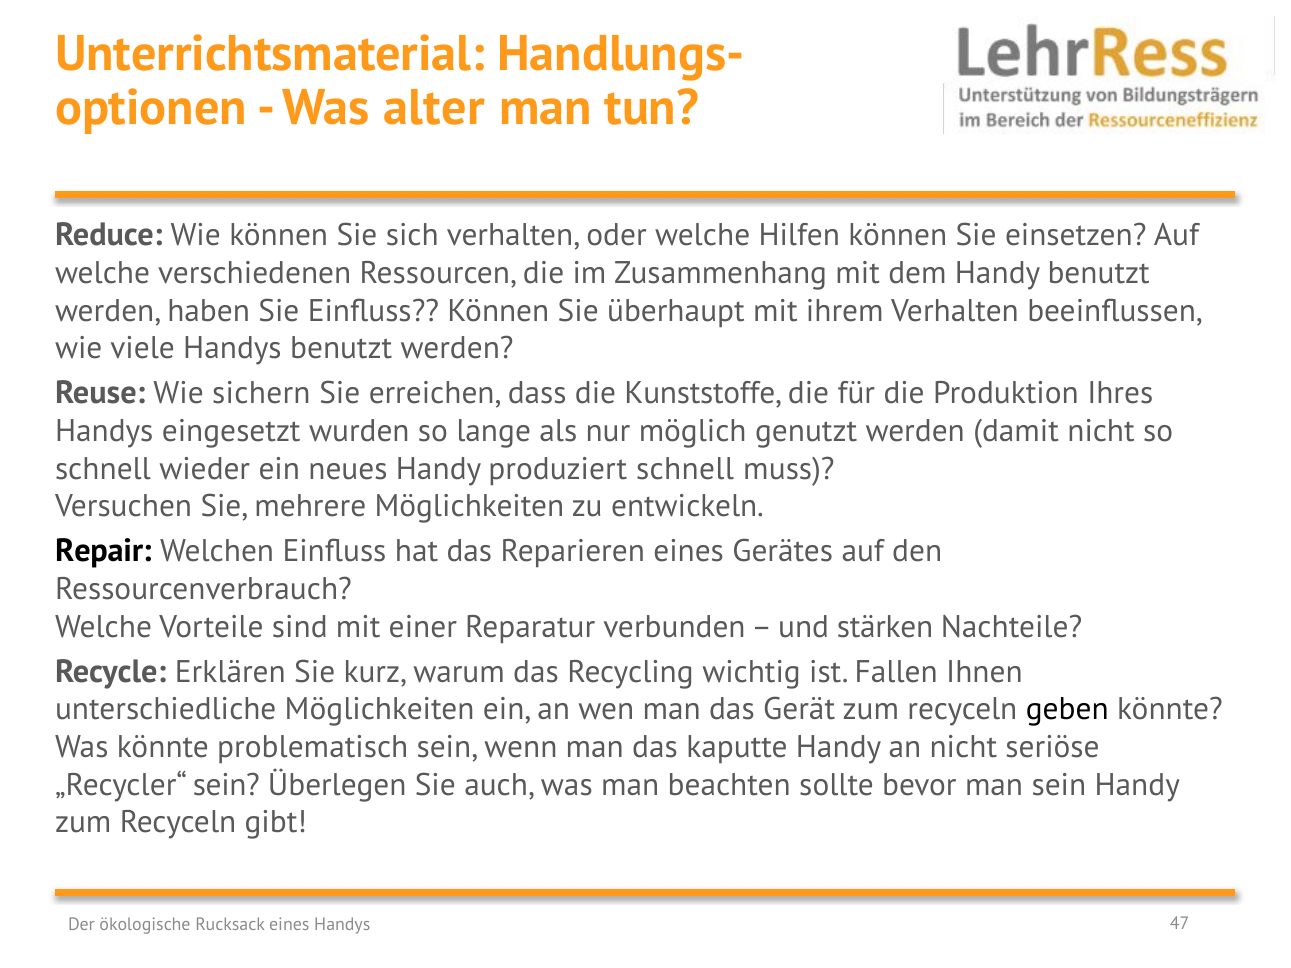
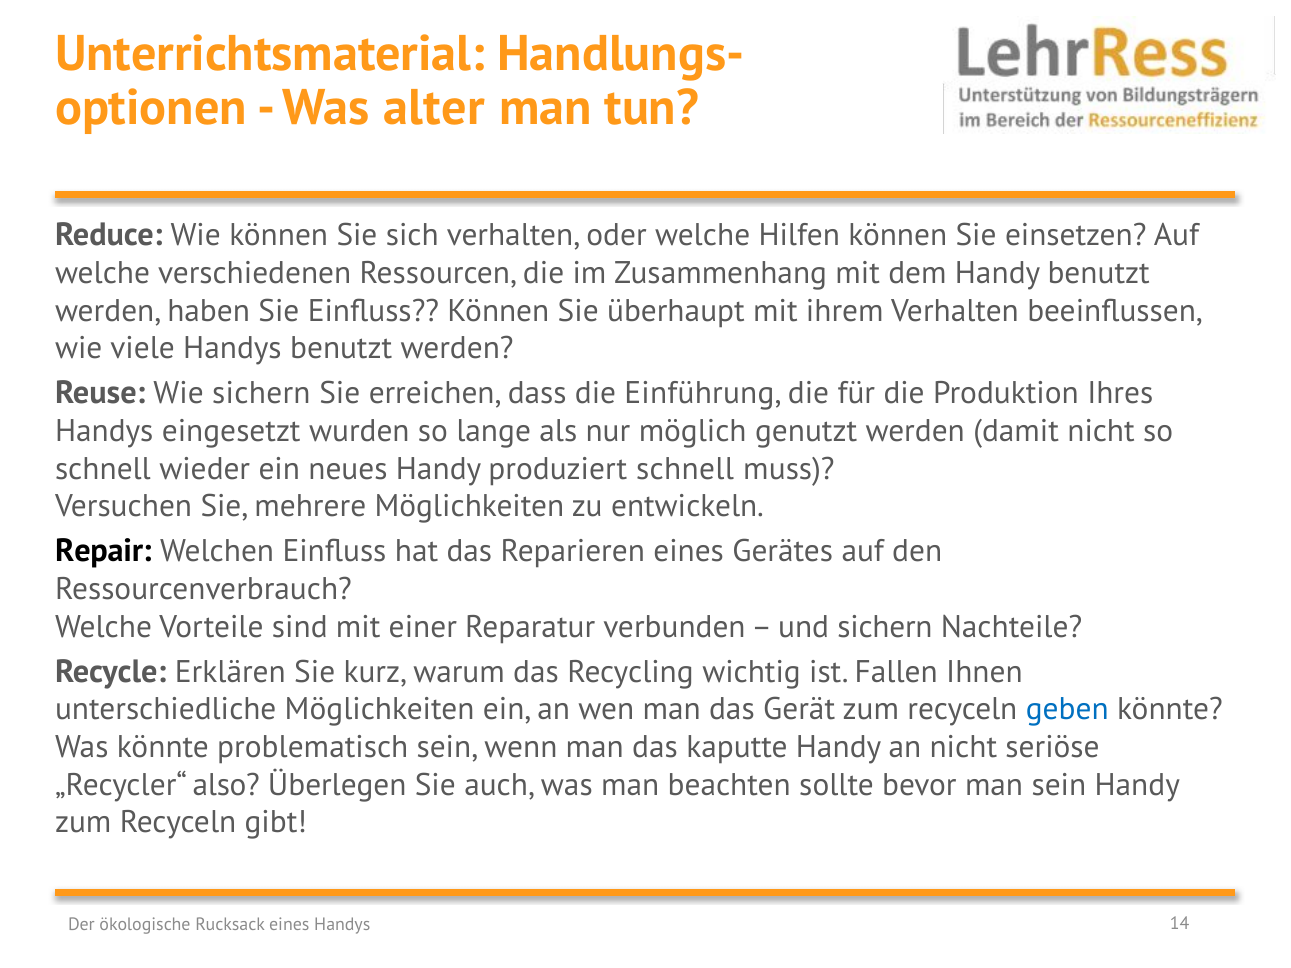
Kunststoffe: Kunststoffe -> Einführung
und stärken: stärken -> sichern
geben colour: black -> blue
„Recycler“ sein: sein -> also
47: 47 -> 14
